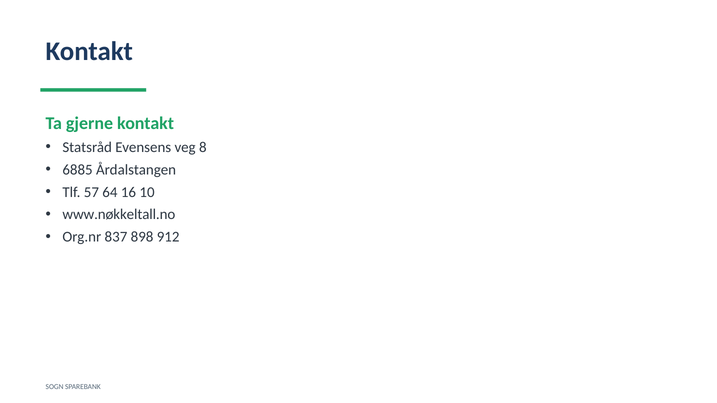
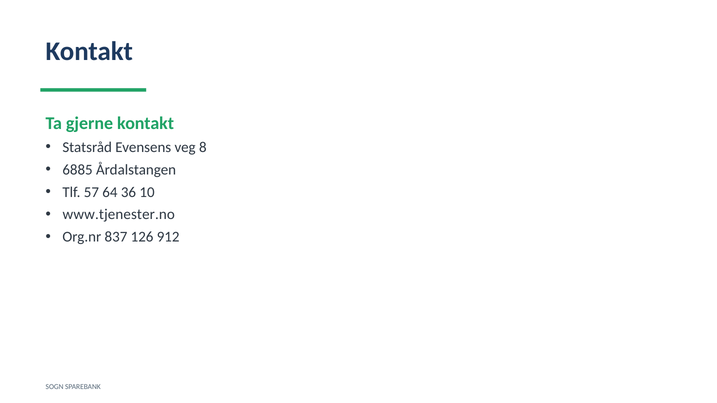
16: 16 -> 36
www.nøkkeltall.no: www.nøkkeltall.no -> www.tjenester.no
898: 898 -> 126
